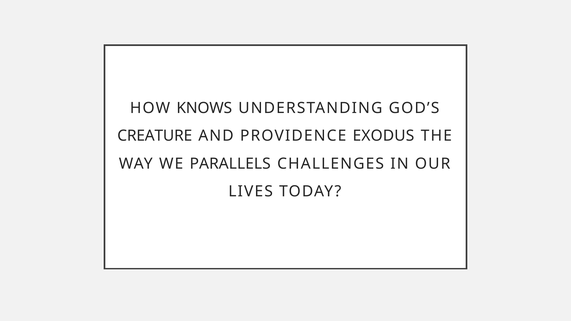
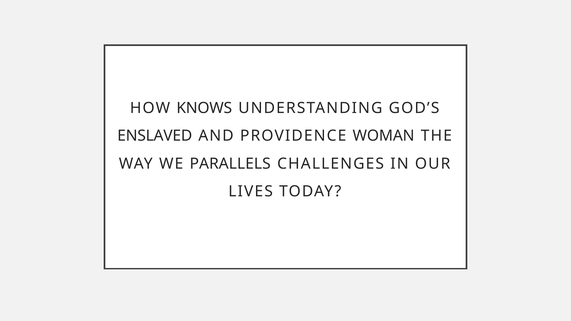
CREATURE: CREATURE -> ENSLAVED
EXODUS: EXODUS -> WOMAN
